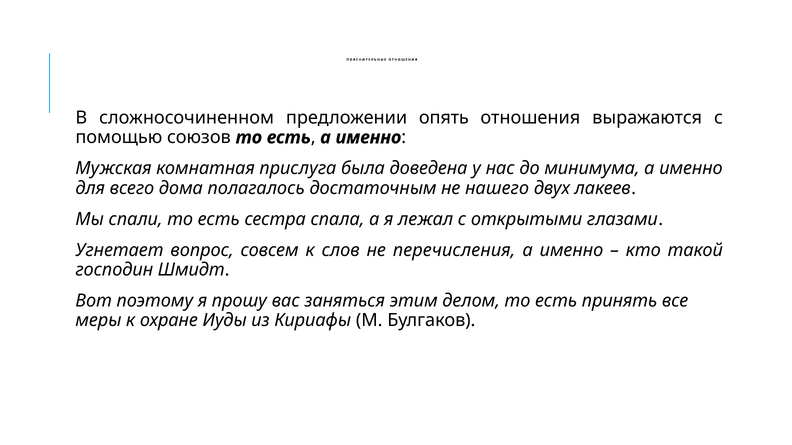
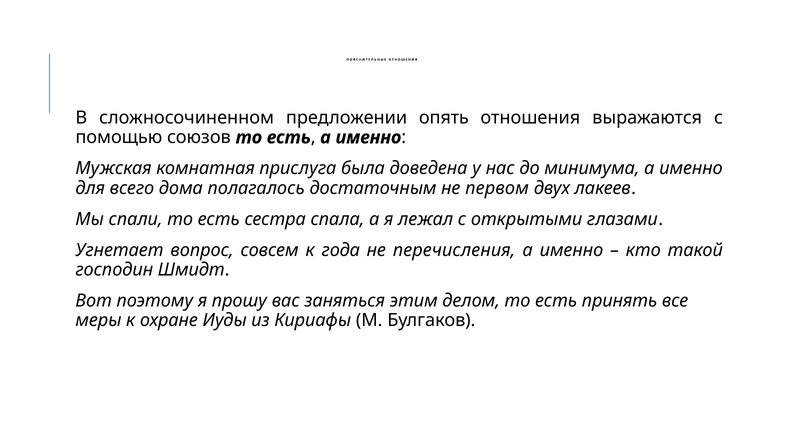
нашего: нашего -> первом
слов: слов -> года
